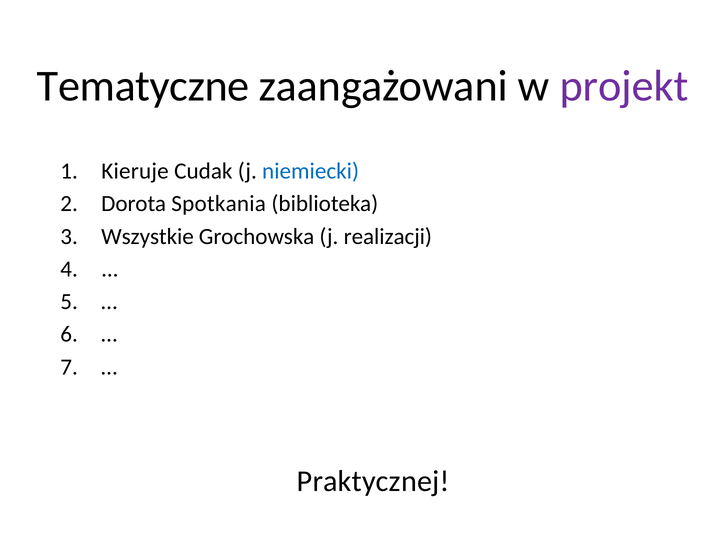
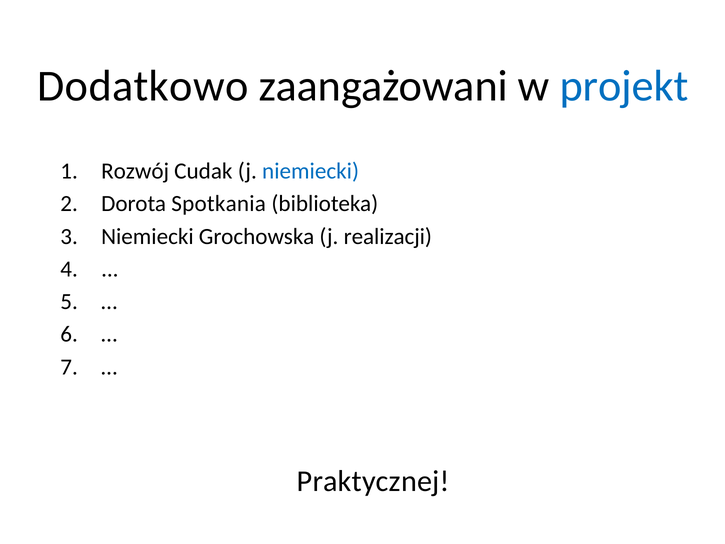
Tematyczne: Tematyczne -> Dodatkowo
projekt colour: purple -> blue
Kieruje: Kieruje -> Rozwój
Wszystkie at (147, 236): Wszystkie -> Niemiecki
